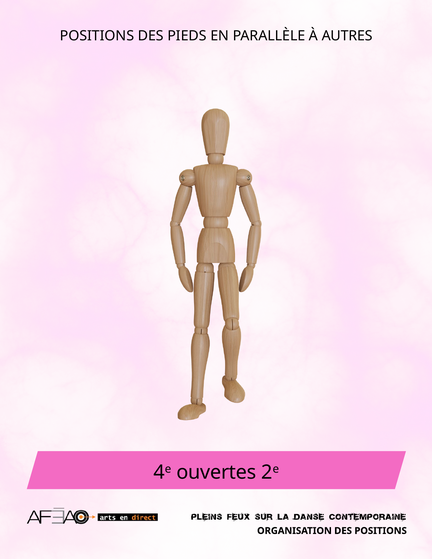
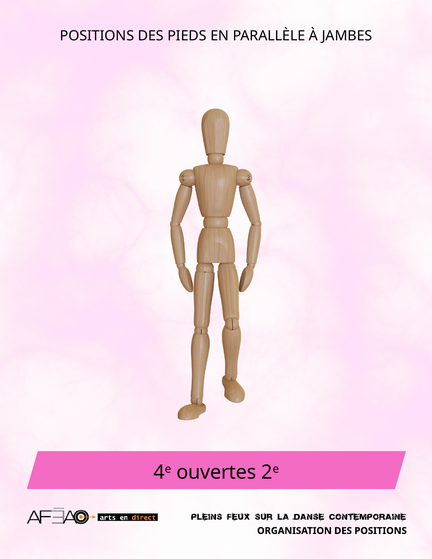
AUTRES: AUTRES -> JAMBES
